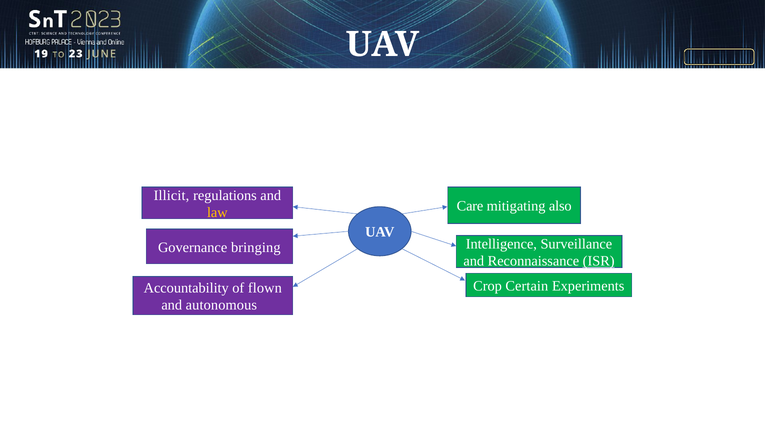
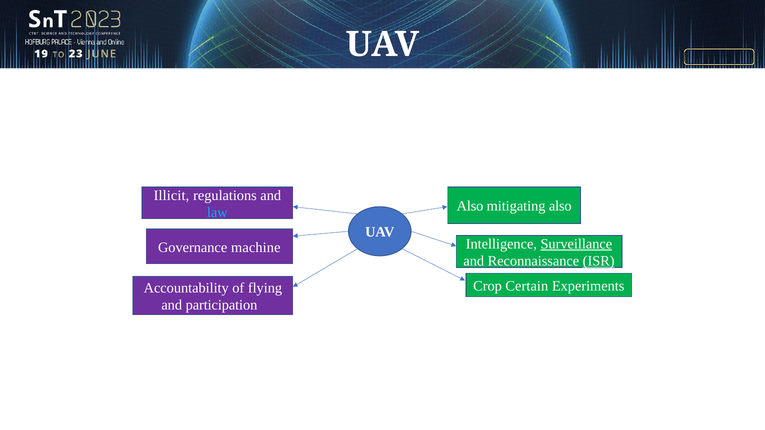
Care at (470, 206): Care -> Also
law colour: yellow -> light blue
Surveillance underline: none -> present
bringing: bringing -> machine
flown: flown -> flying
autonomous: autonomous -> participation
